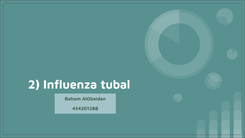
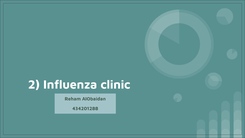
tubal: tubal -> clinic
